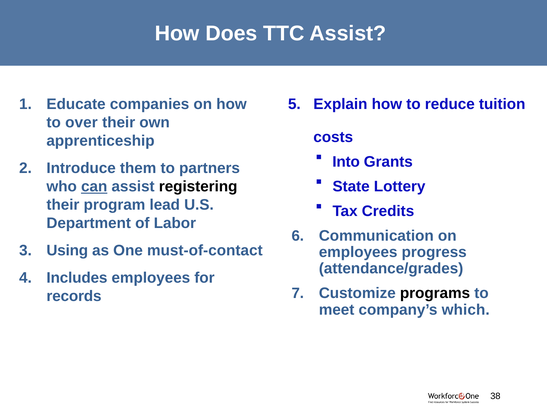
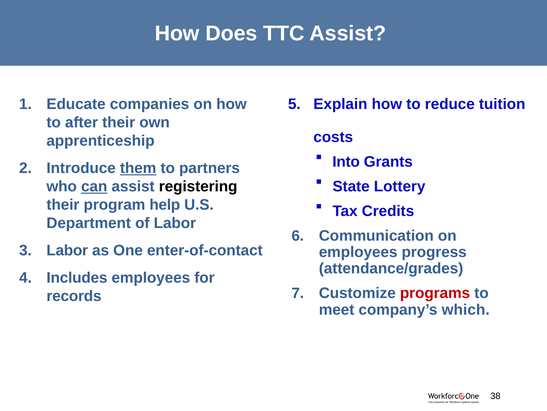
over: over -> after
them underline: none -> present
lead: lead -> help
Using at (67, 250): Using -> Labor
must-of-contact: must-of-contact -> enter-of-contact
programs colour: black -> red
